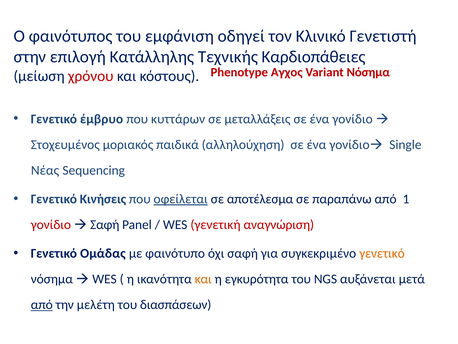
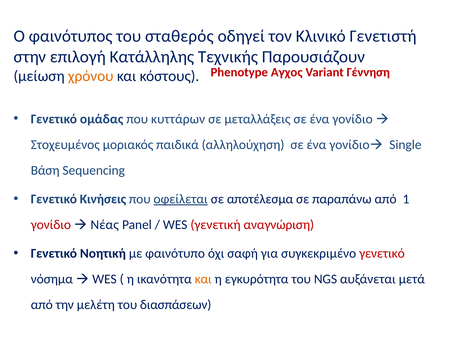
εμφάνιση: εμφάνιση -> σταθερός
Καρδιοπάθειες: Καρδιοπάθειες -> Παρουσιάζουν
χρόνου colour: red -> orange
Variant Νόσημα: Νόσημα -> Γέννηση
έμβρυο: έμβρυο -> ομάδας
Νέας: Νέας -> Βάση
Σαφή at (105, 224): Σαφή -> Νέας
Ομάδας: Ομάδας -> Νοητική
γενετικό at (382, 253) colour: orange -> red
από at (42, 304) underline: present -> none
